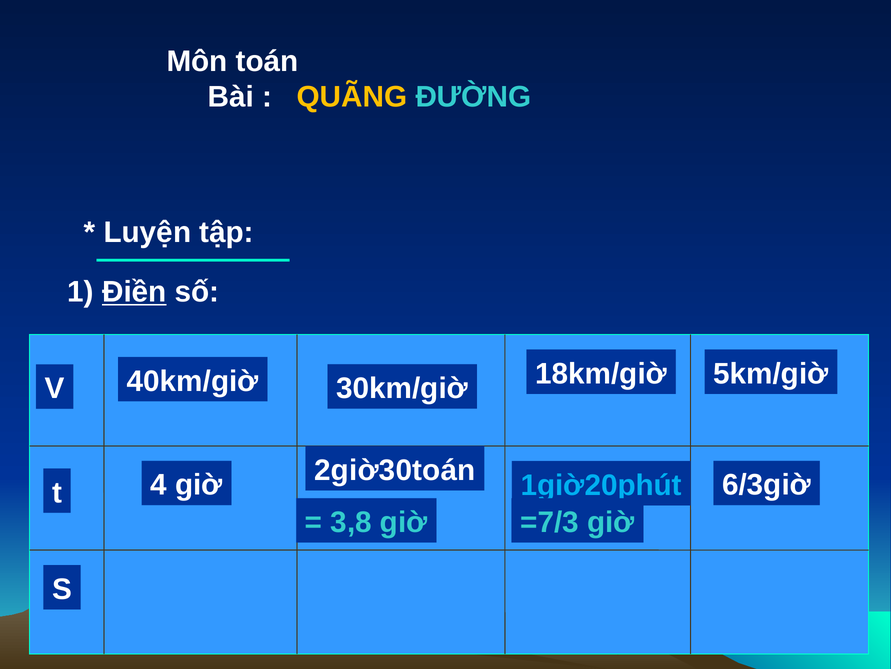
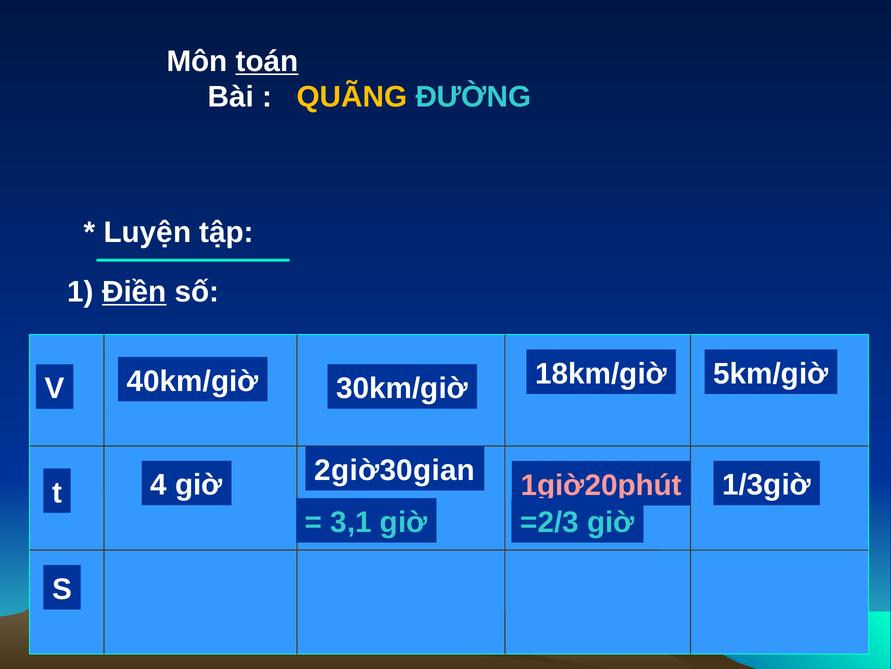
toán underline: none -> present
2giờ30toán: 2giờ30toán -> 2giờ30gian
6/3giờ: 6/3giờ -> 1/3giờ
1giờ20phút colour: light blue -> pink
3,8: 3,8 -> 3,1
=7/3: =7/3 -> =2/3
